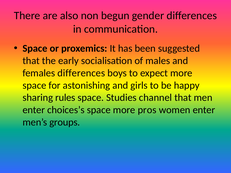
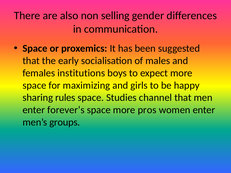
begun: begun -> selling
females differences: differences -> institutions
astonishing: astonishing -> maximizing
choices’s: choices’s -> forever’s
